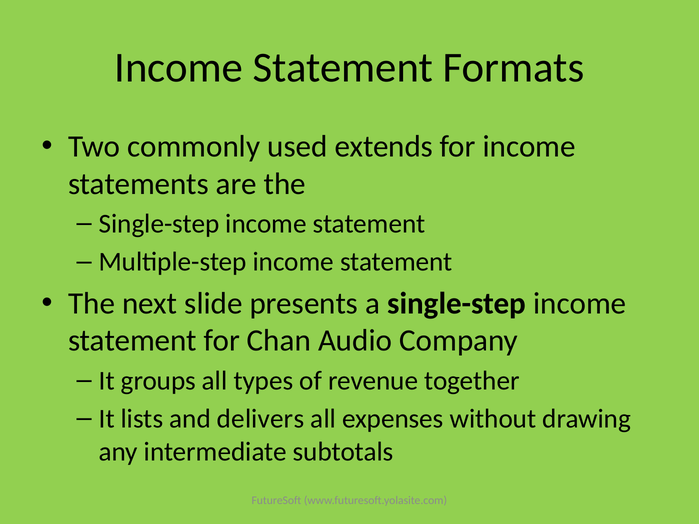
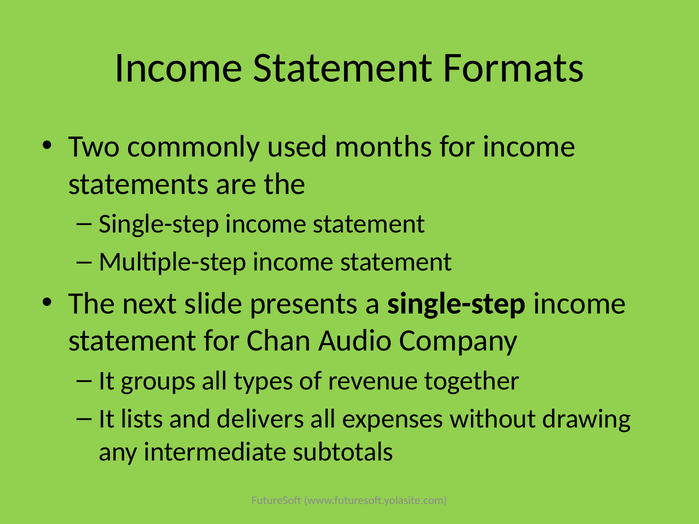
extends: extends -> months
